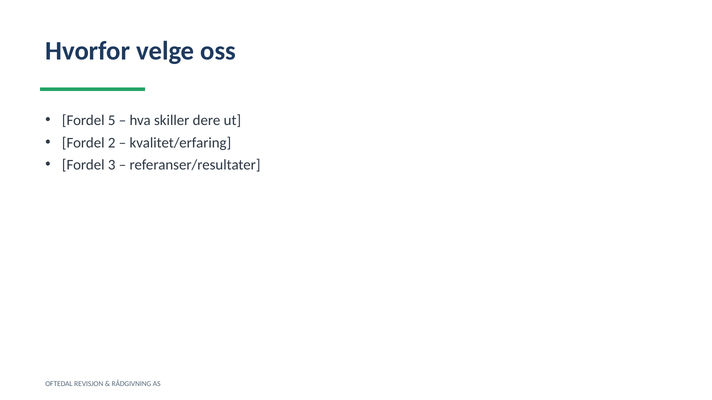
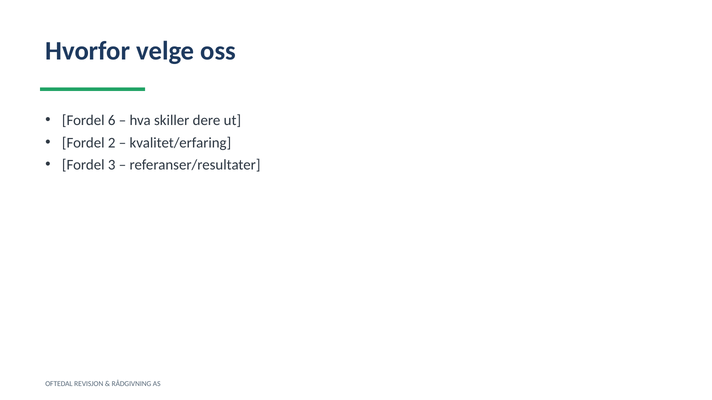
5: 5 -> 6
